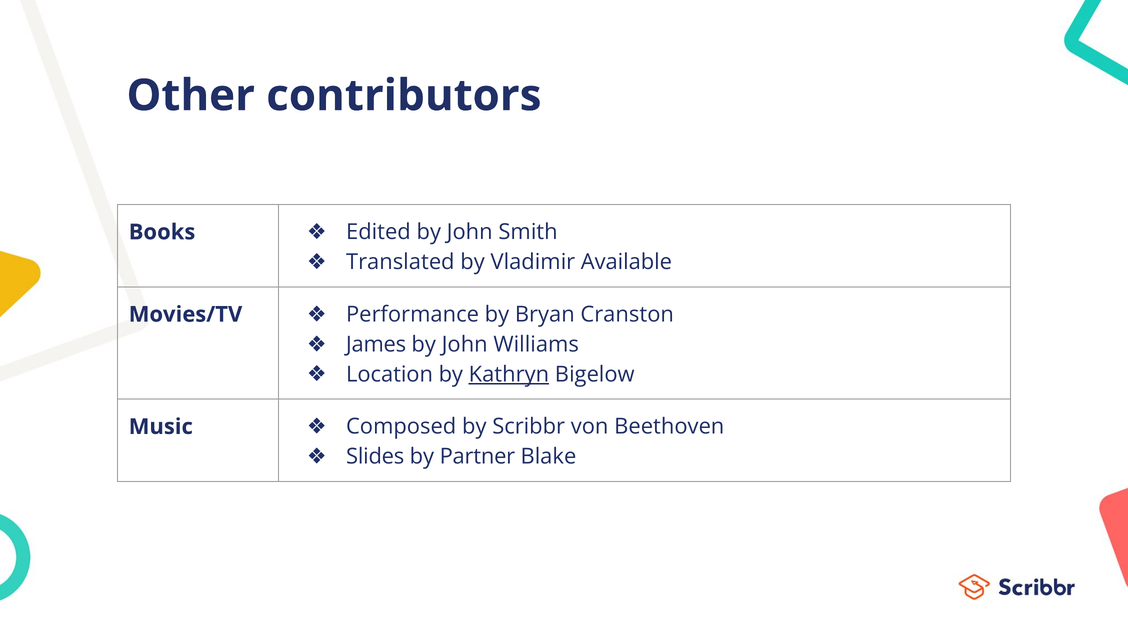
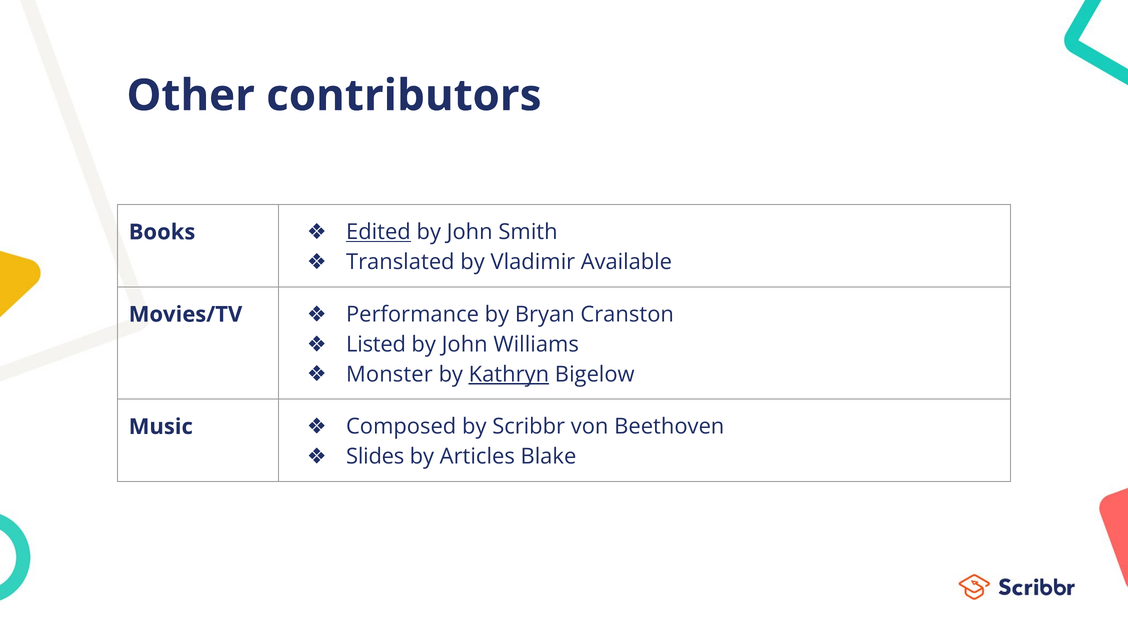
Edited underline: none -> present
James: James -> Listed
Location: Location -> Monster
Partner: Partner -> Articles
